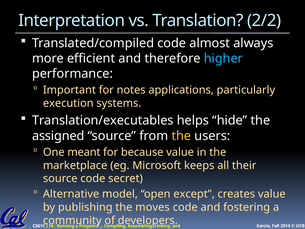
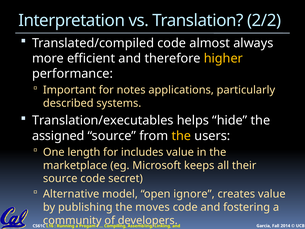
higher colour: light blue -> yellow
execution: execution -> described
meant: meant -> length
because: because -> includes
except: except -> ignore
